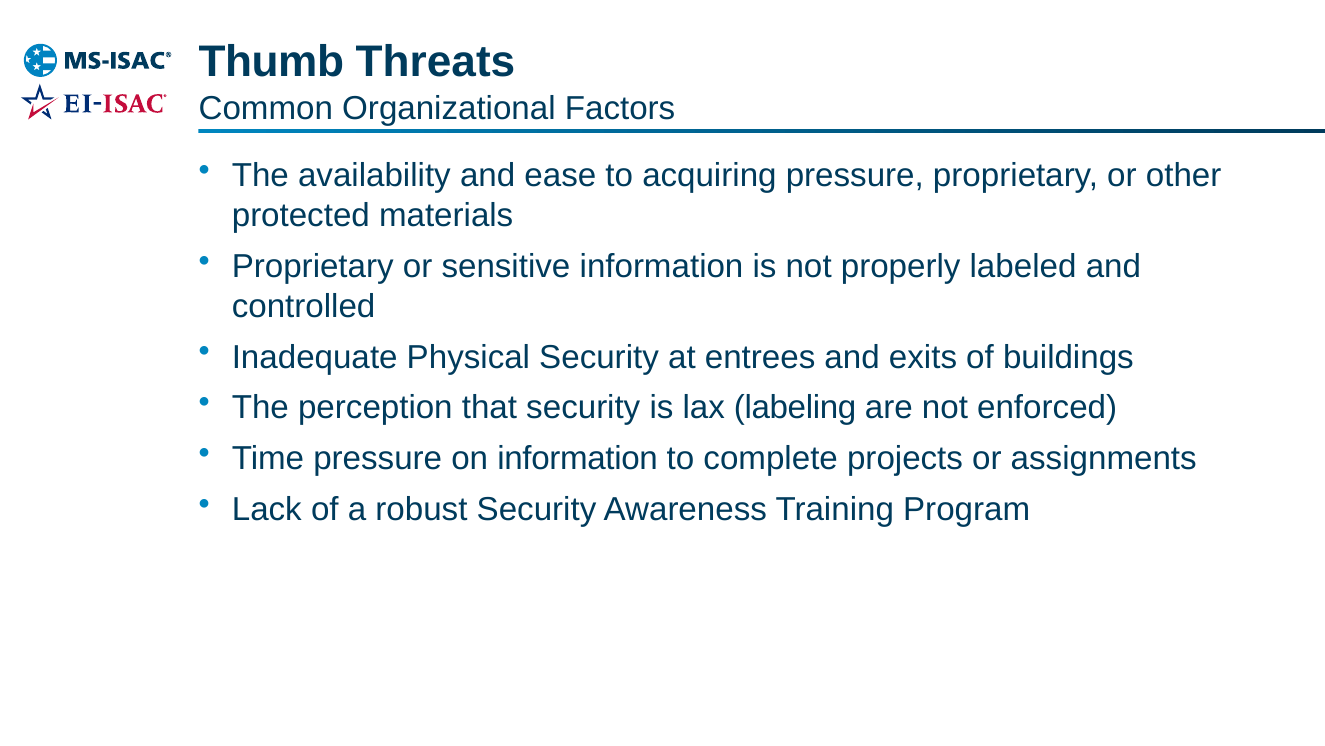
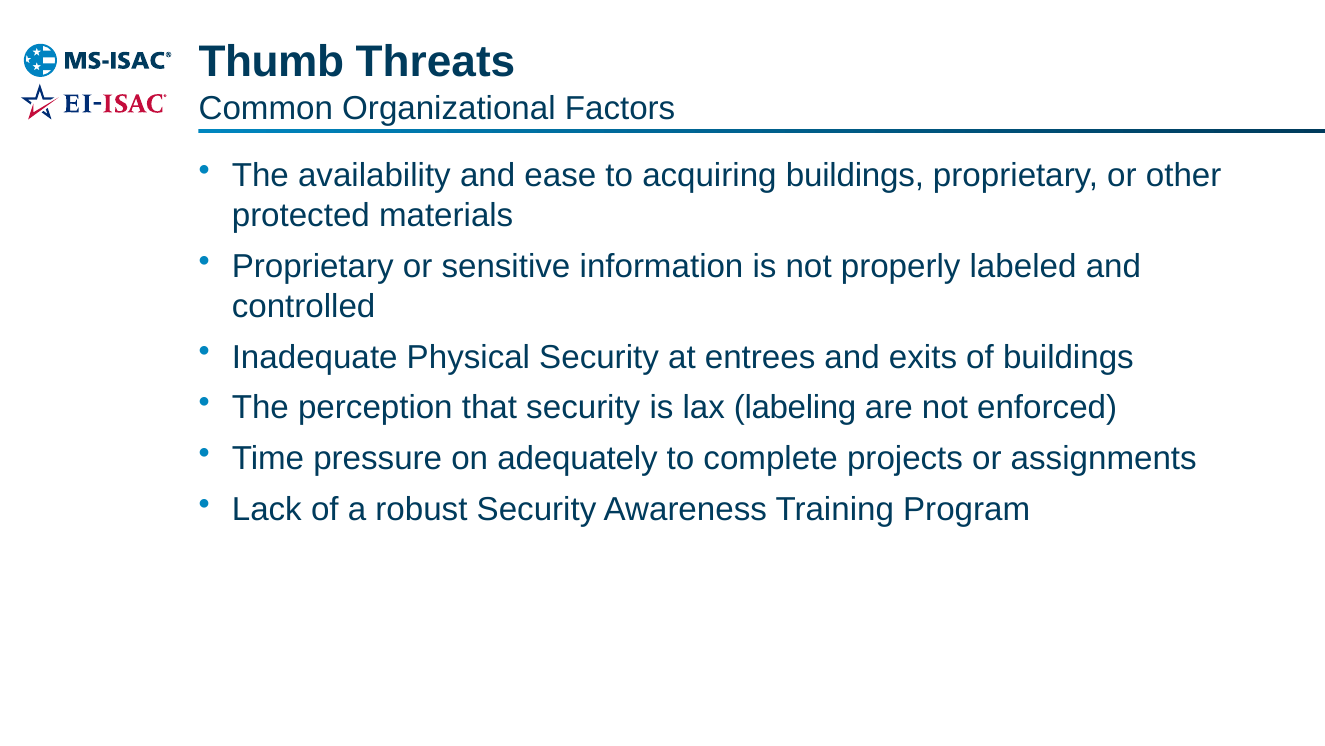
acquiring pressure: pressure -> buildings
on information: information -> adequately
